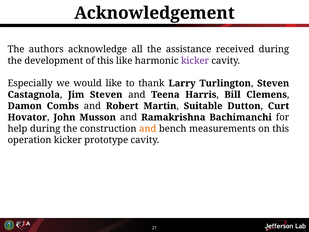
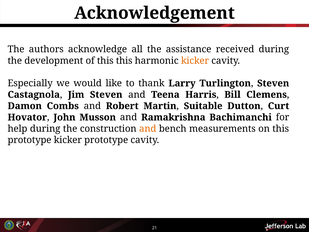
this like: like -> this
kicker at (195, 61) colour: purple -> orange
operation at (30, 140): operation -> prototype
